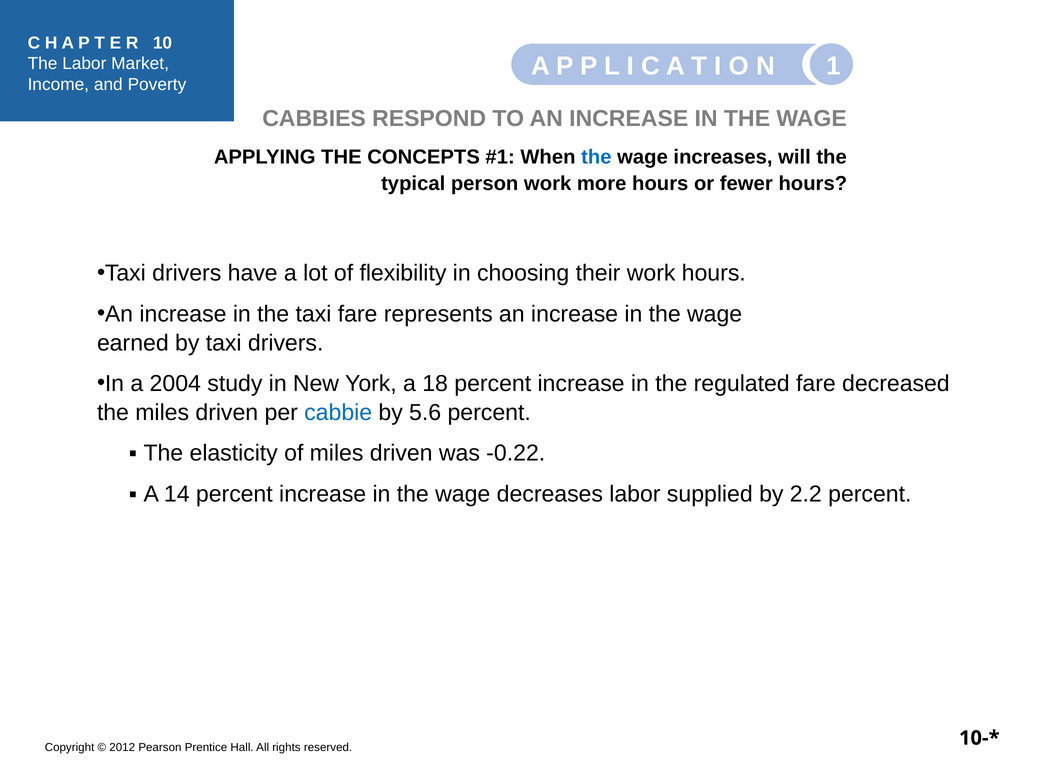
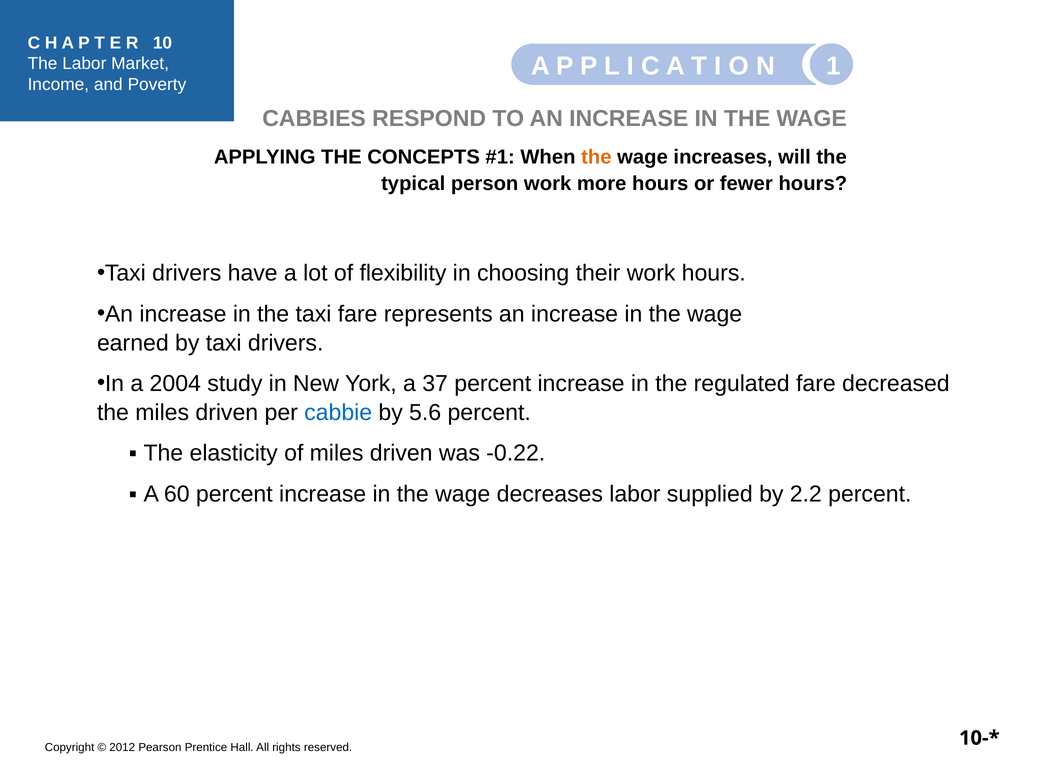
the at (596, 157) colour: blue -> orange
18: 18 -> 37
14: 14 -> 60
